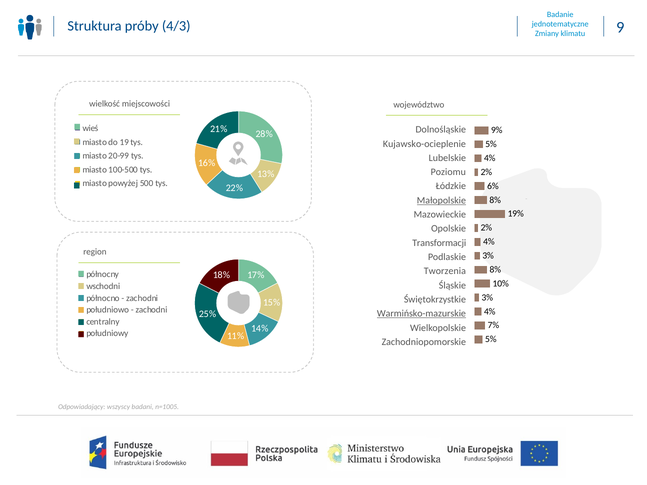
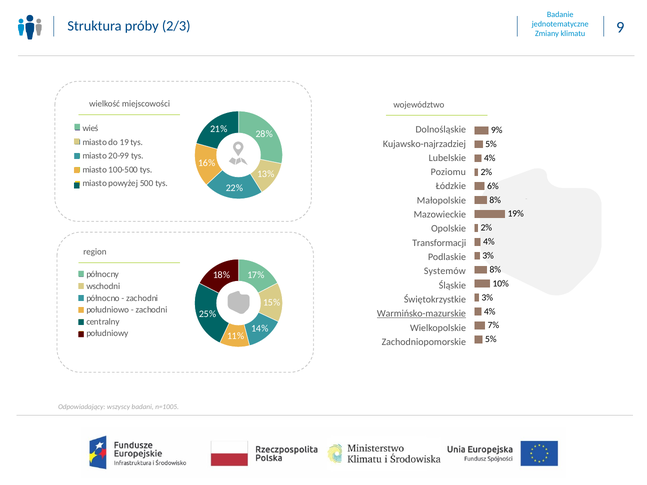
4/3: 4/3 -> 2/3
Kujawsko-ocieplenie: Kujawsko-ocieplenie -> Kujawsko-najrzadziej
Małopolskie underline: present -> none
Tworzenia: Tworzenia -> Systemów
